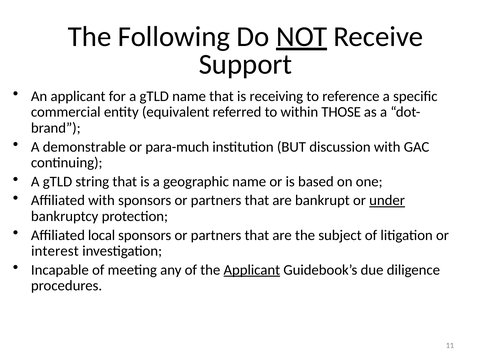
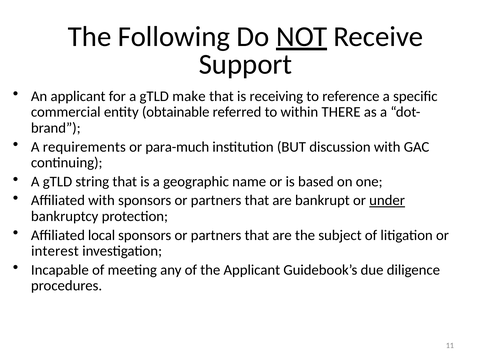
gTLD name: name -> make
equivalent: equivalent -> obtainable
THOSE: THOSE -> THERE
demonstrable: demonstrable -> requirements
Applicant at (252, 270) underline: present -> none
